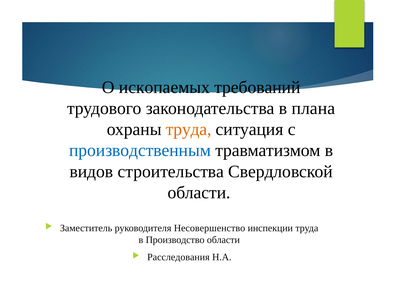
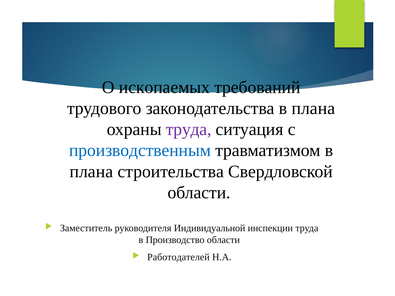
труда at (189, 129) colour: orange -> purple
видов at (91, 172): видов -> плана
Несовершенство: Несовершенство -> Индивидуальной
Расследования: Расследования -> Работодателей
